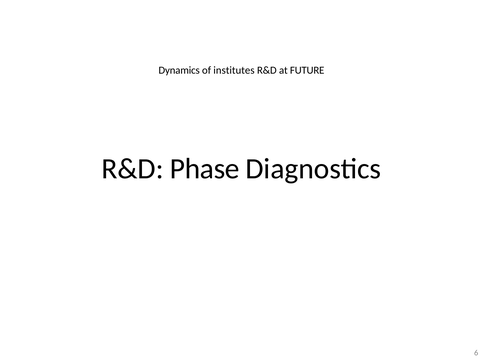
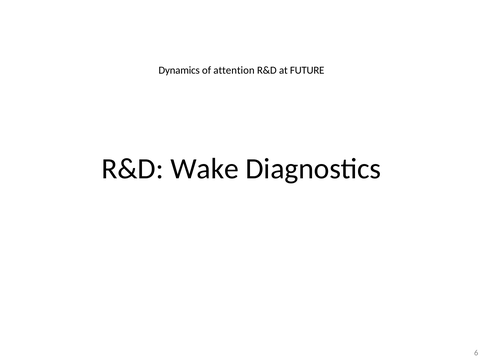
institutes: institutes -> attention
Phase: Phase -> Wake
